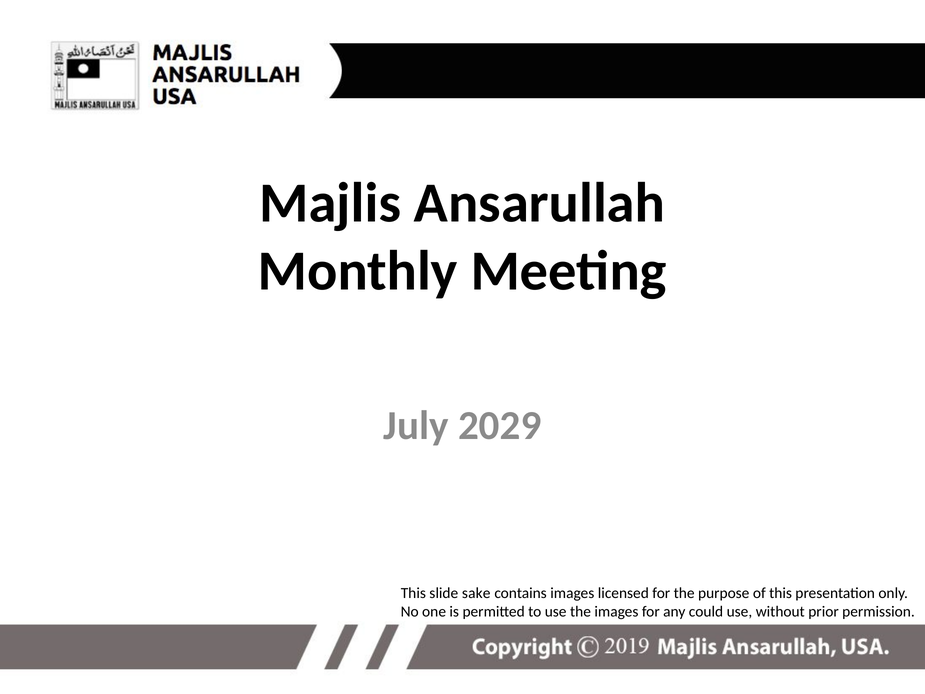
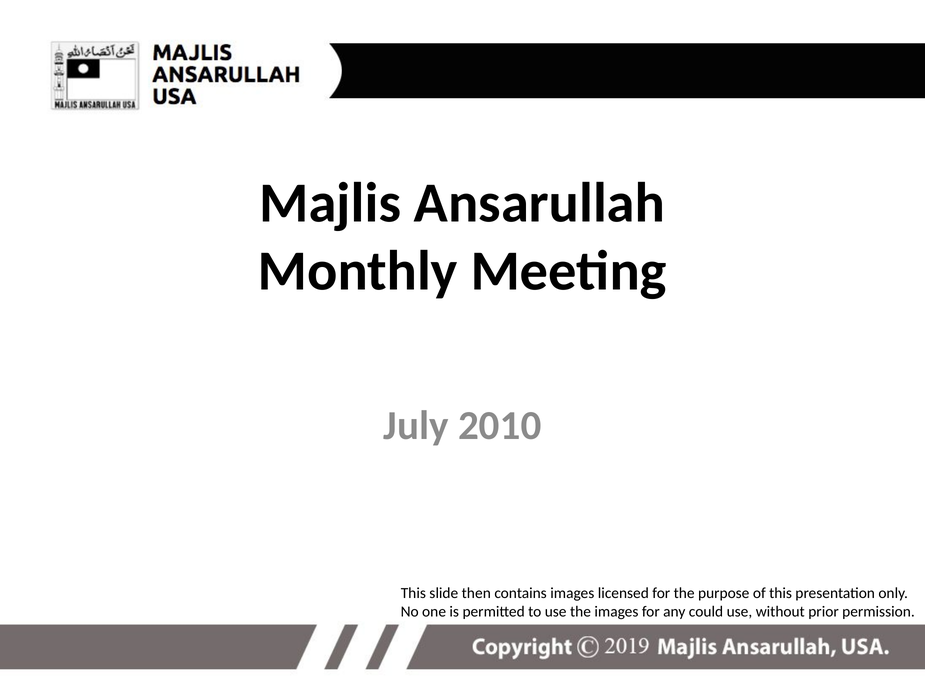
2029: 2029 -> 2010
sake: sake -> then
